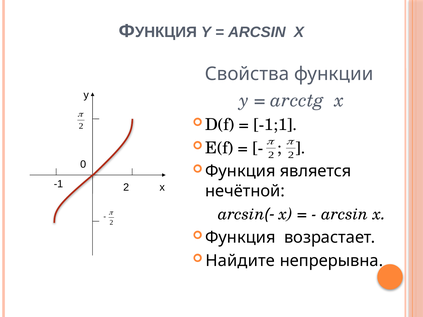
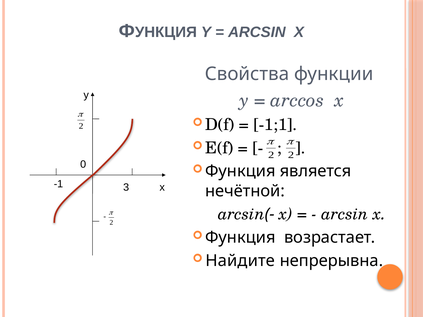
arcctg: arcctg -> arccos
2 at (126, 188): 2 -> 3
